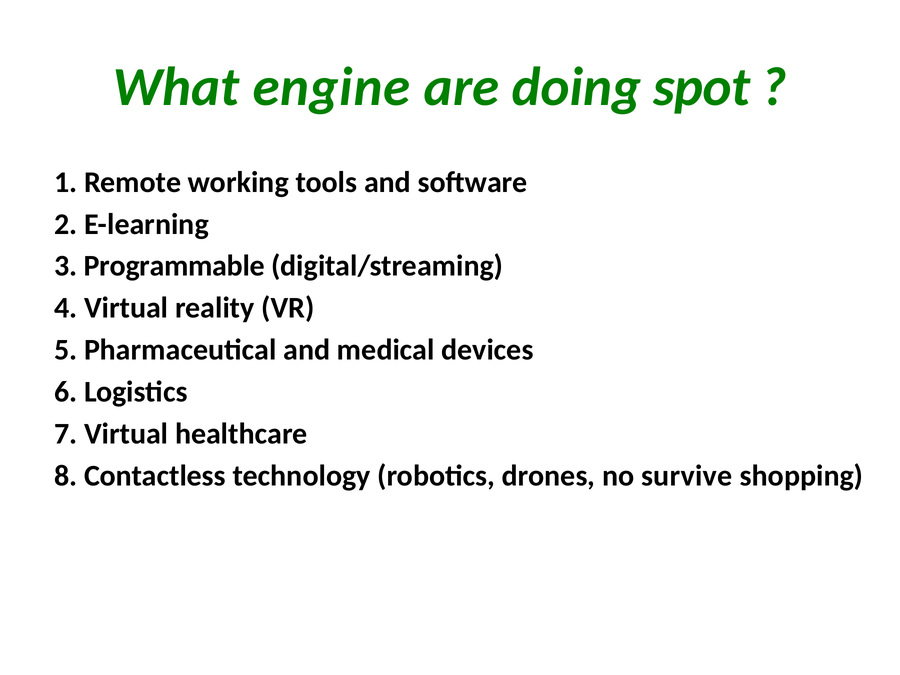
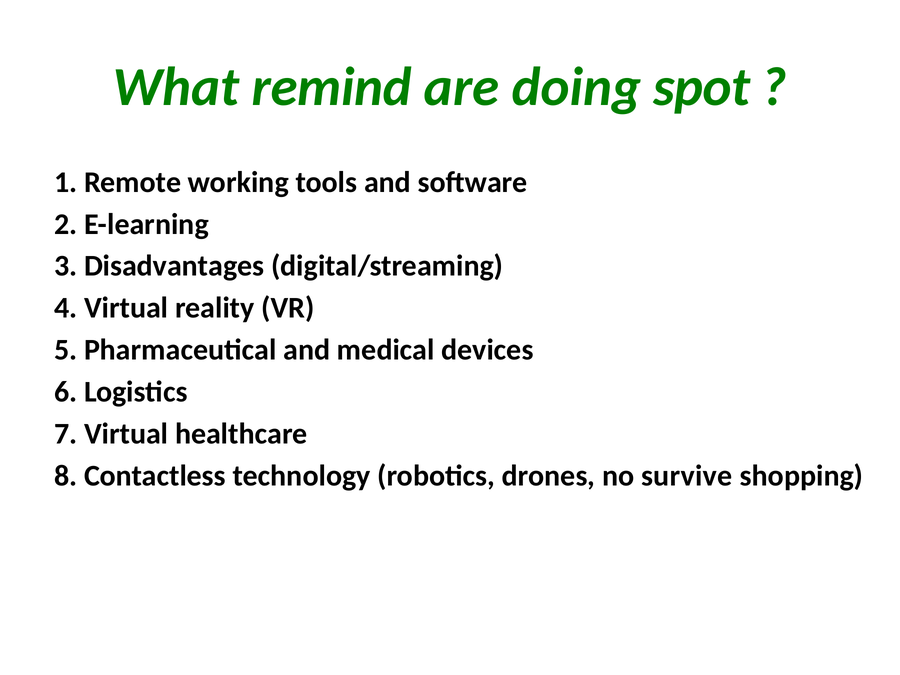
engine: engine -> remind
Programmable: Programmable -> Disadvantages
